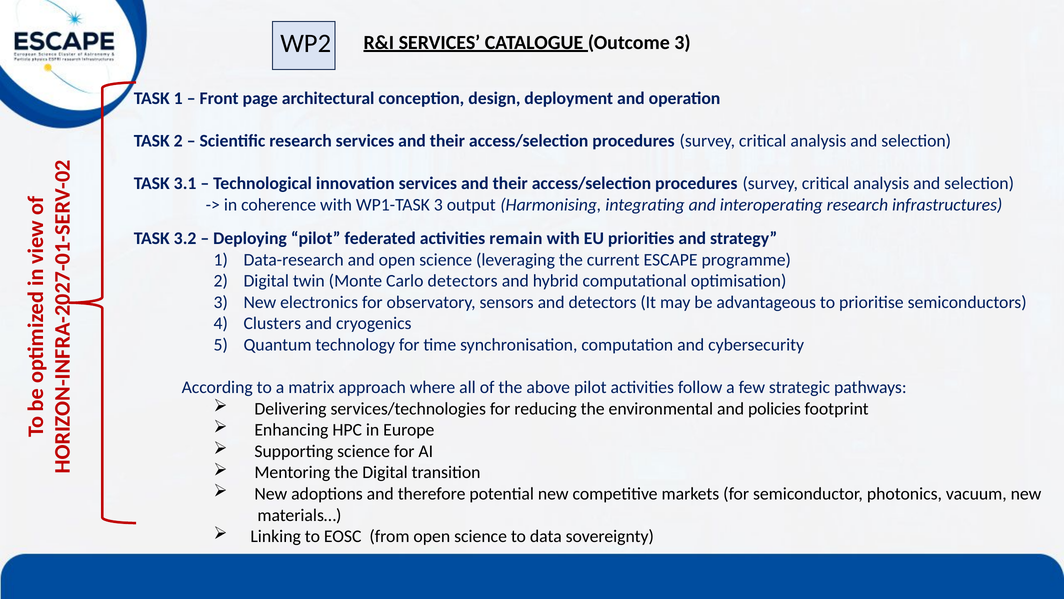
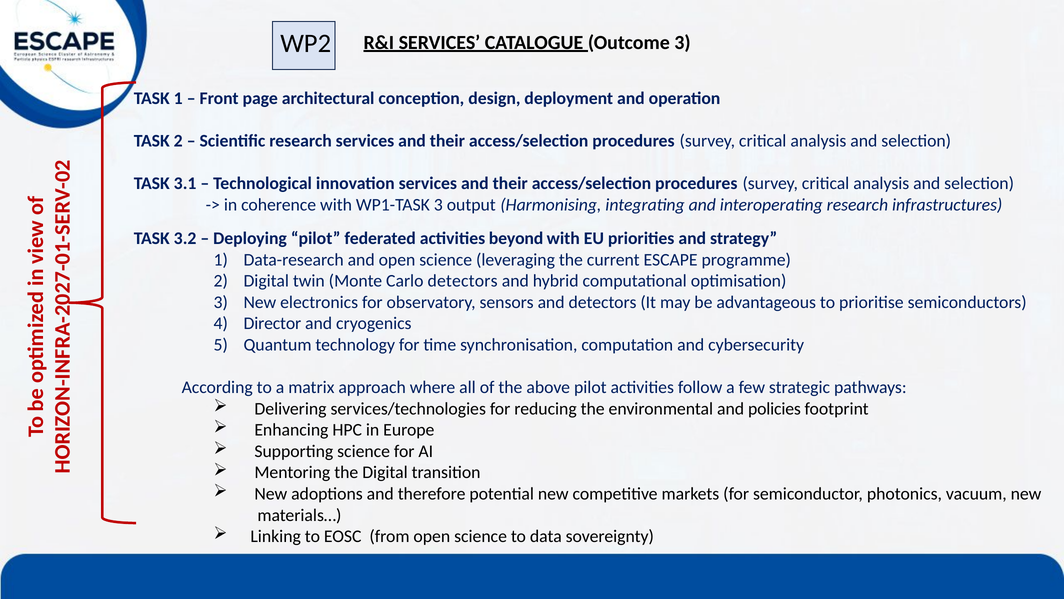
remain: remain -> beyond
Clusters: Clusters -> Director
